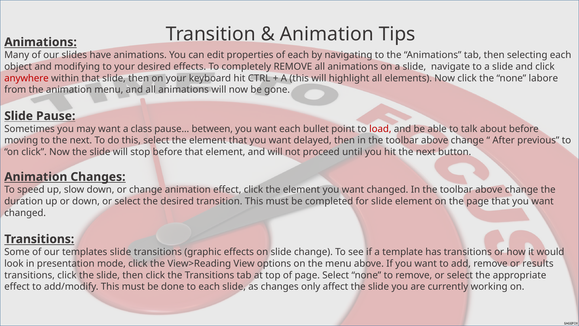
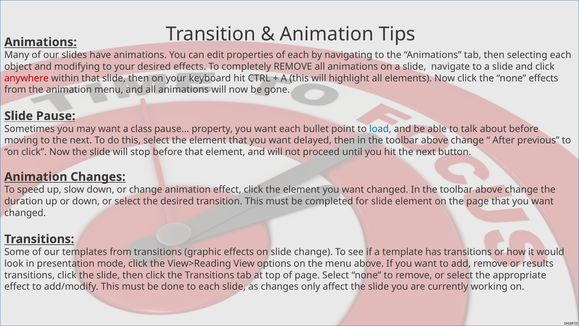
none labore: labore -> effects
between: between -> property
load colour: red -> blue
templates slide: slide -> from
